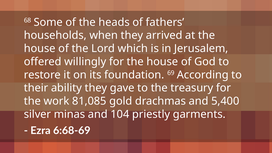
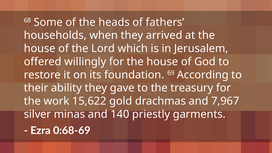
81,085: 81,085 -> 15,622
5,400: 5,400 -> 7,967
104: 104 -> 140
6:68-69: 6:68-69 -> 0:68-69
